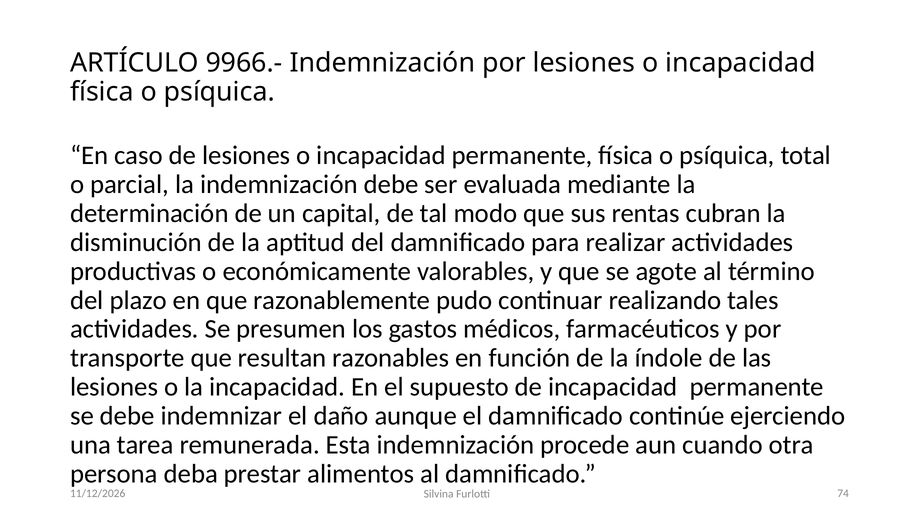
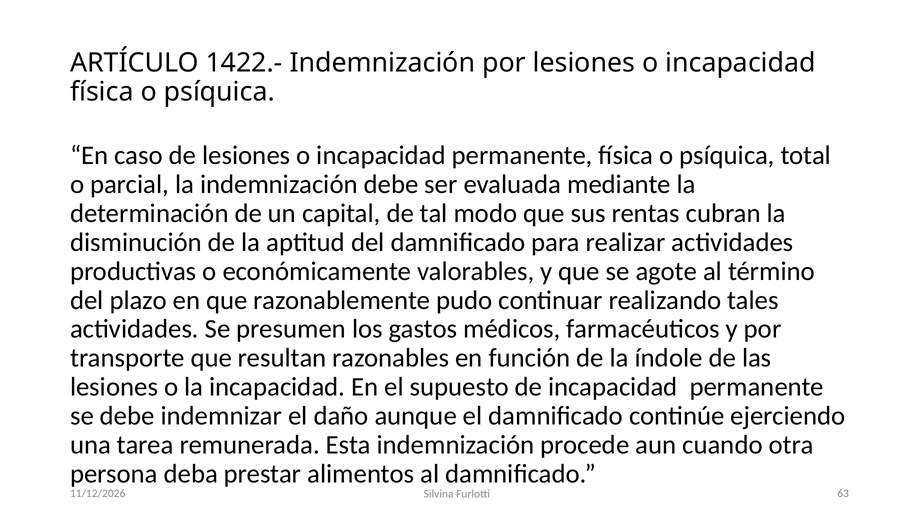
9966.-: 9966.- -> 1422.-
74: 74 -> 63
